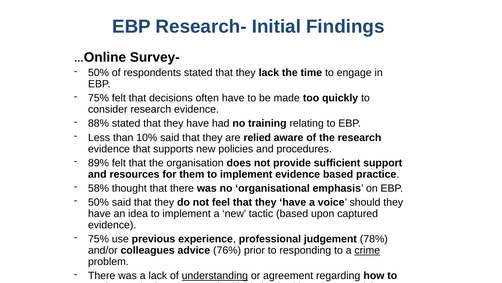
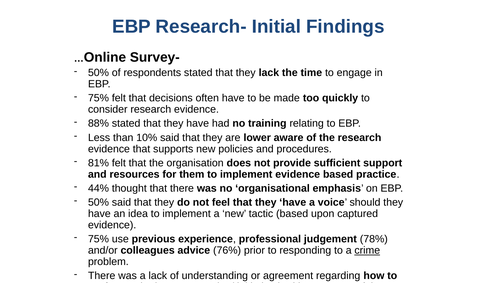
relied: relied -> lower
89%: 89% -> 81%
58%: 58% -> 44%
understanding underline: present -> none
